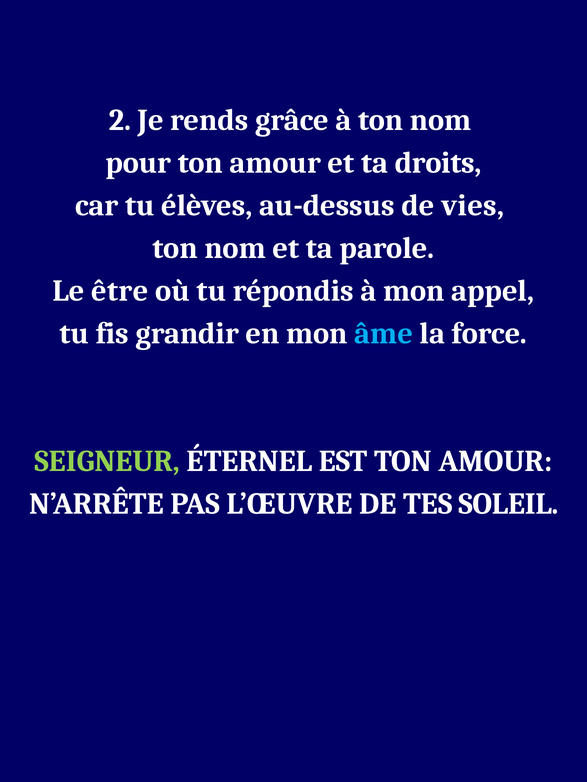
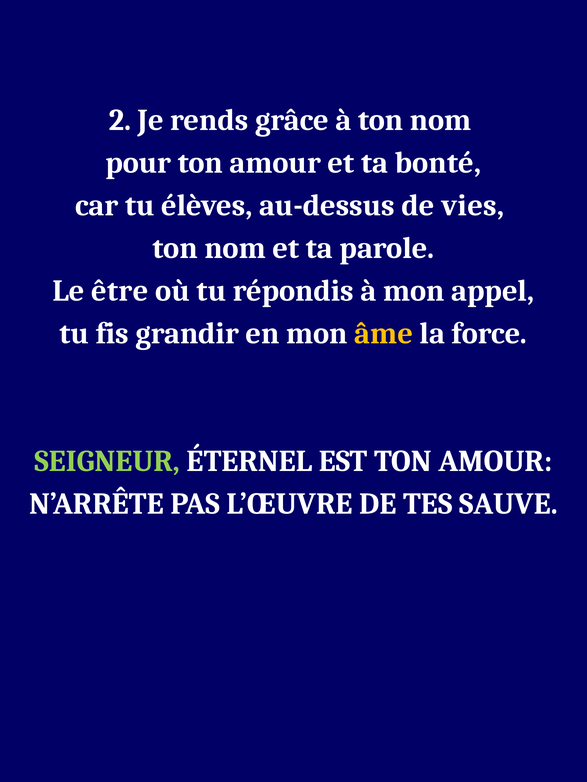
droits: droits -> bonté
âme colour: light blue -> yellow
SOLEIL: SOLEIL -> SAUVE
